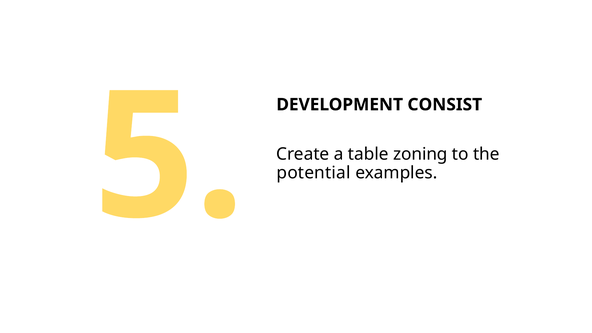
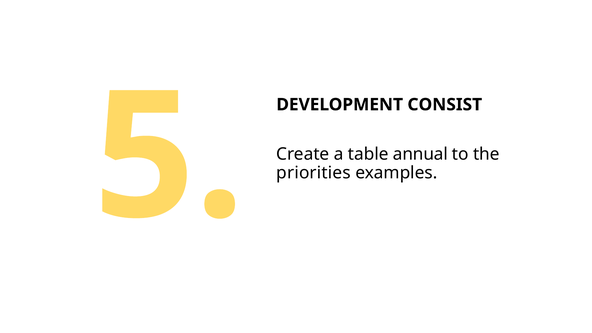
zoning: zoning -> annual
potential: potential -> priorities
